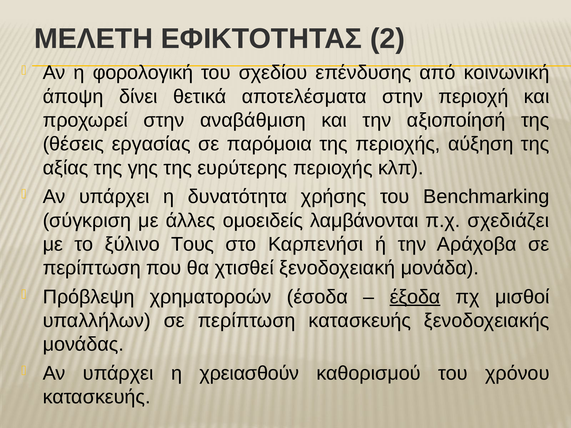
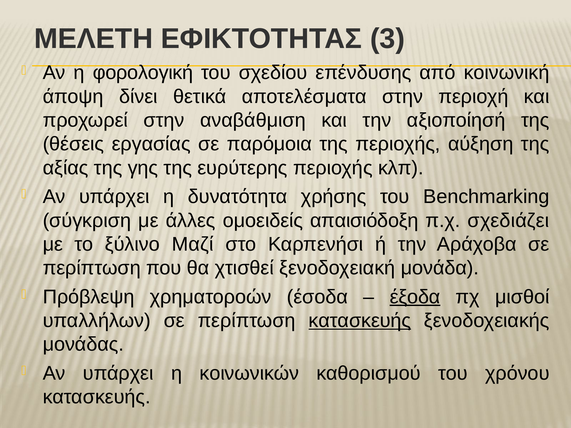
2: 2 -> 3
λαμβάνονται: λαμβάνονται -> απαισιόδοξη
Τους: Τους -> Μαζί
κατασκευής at (360, 321) underline: none -> present
χρειασθούν: χρειασθούν -> κοινωνικών
